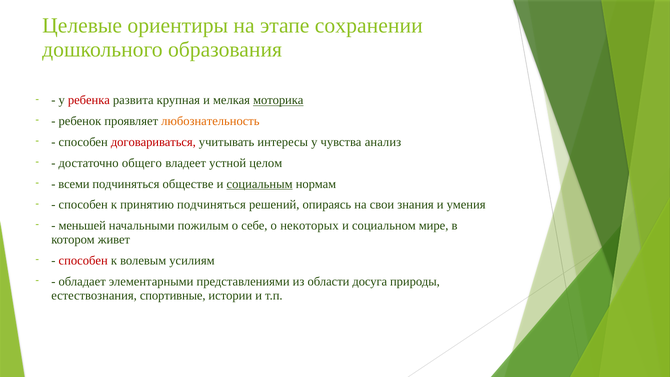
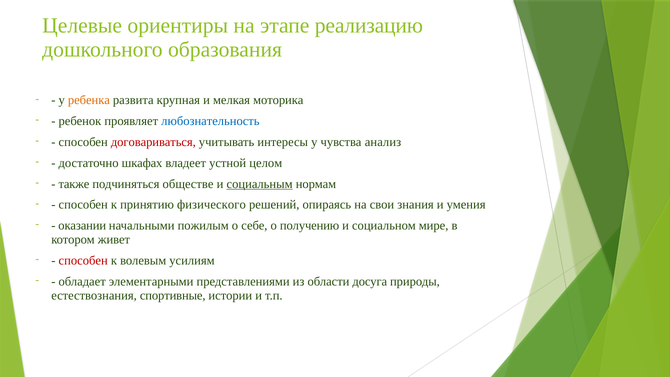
сохранении: сохранении -> реализацию
ребенка colour: red -> orange
моторика underline: present -> none
любознательность colour: orange -> blue
общего: общего -> шкафах
всеми: всеми -> также
принятию подчиняться: подчиняться -> физического
меньшей: меньшей -> оказании
некоторых: некоторых -> получению
